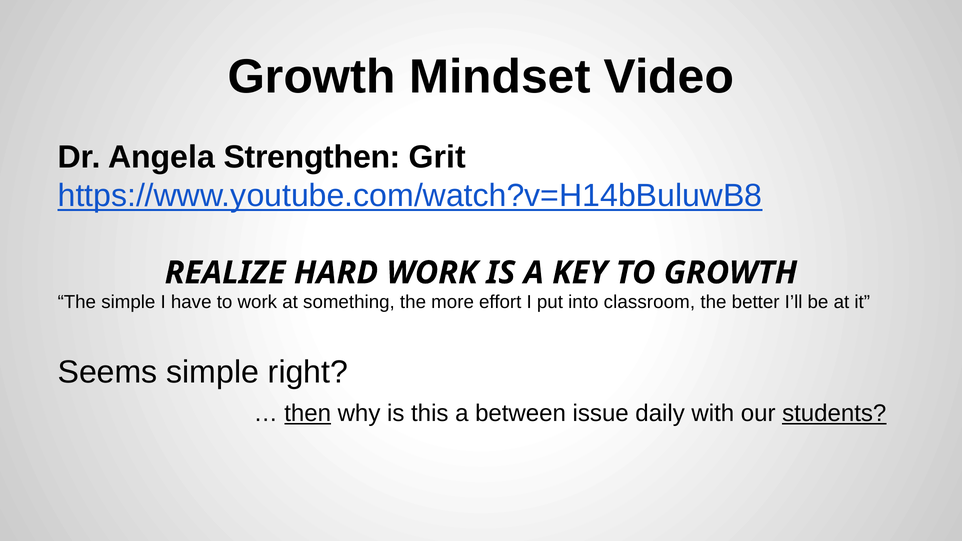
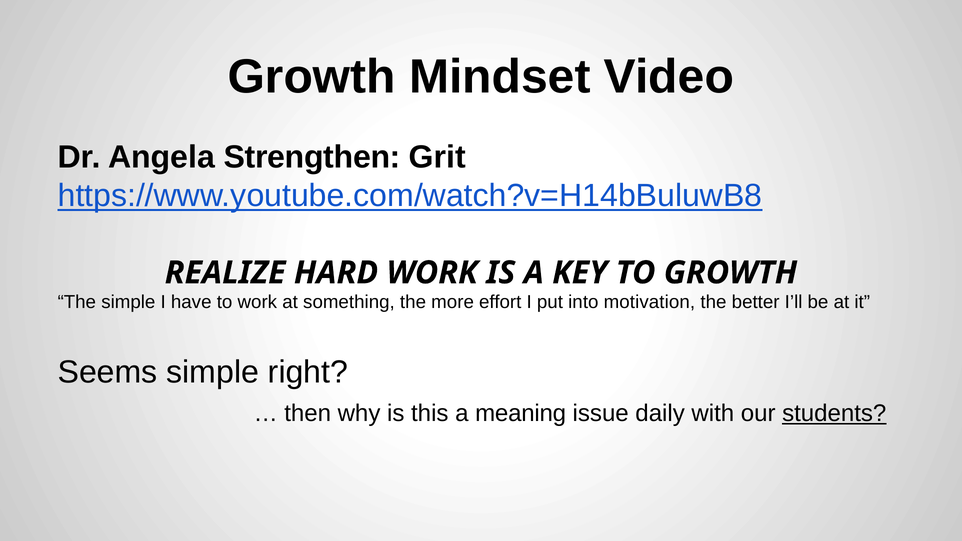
classroom: classroom -> motivation
then underline: present -> none
between: between -> meaning
